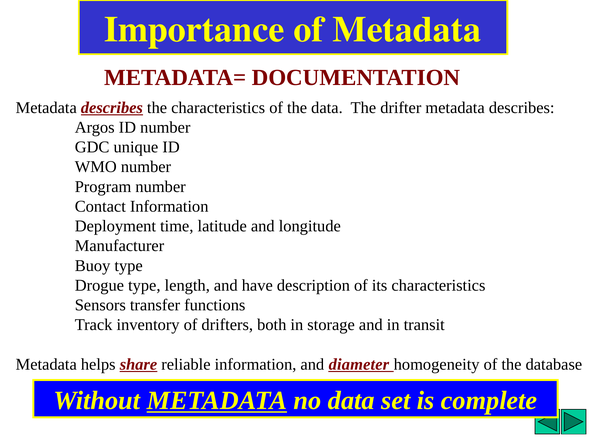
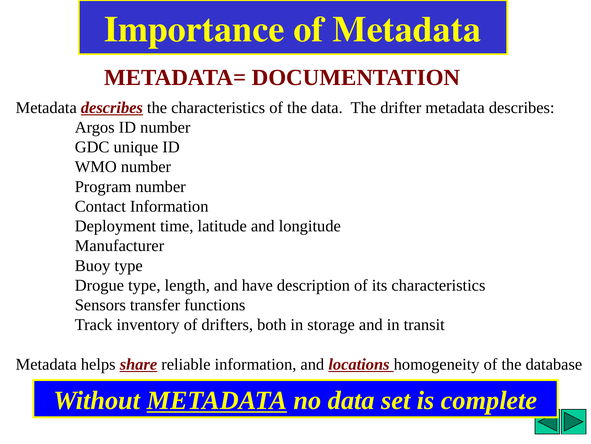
diameter: diameter -> locations
